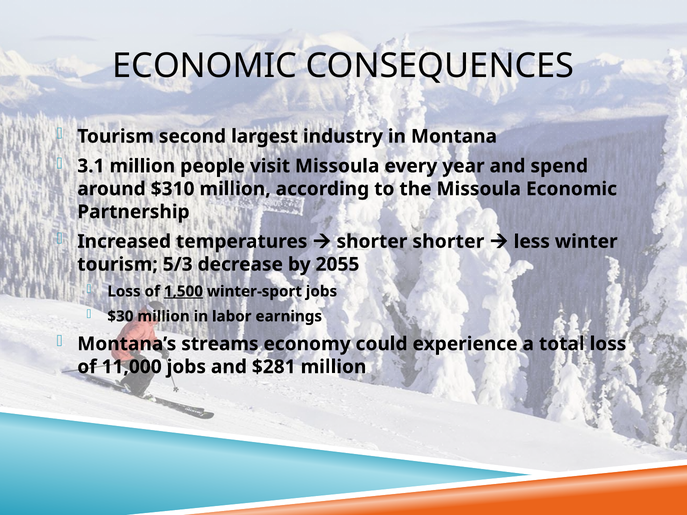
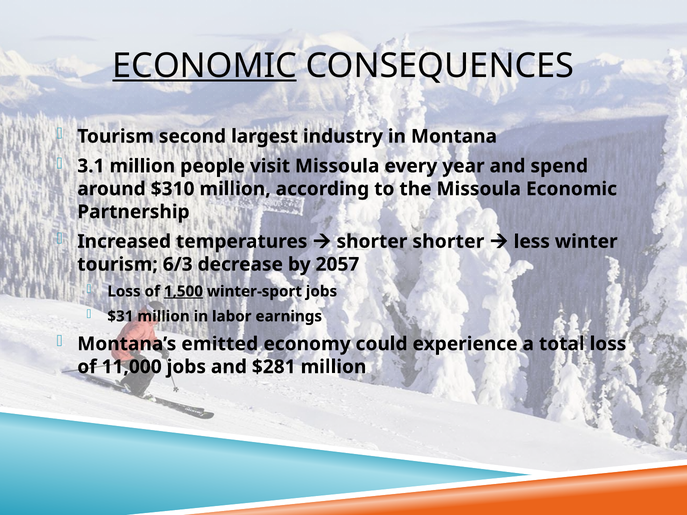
ECONOMIC at (205, 66) underline: none -> present
5/3: 5/3 -> 6/3
2055: 2055 -> 2057
$30: $30 -> $31
streams: streams -> emitted
